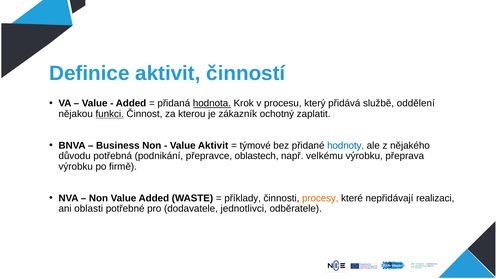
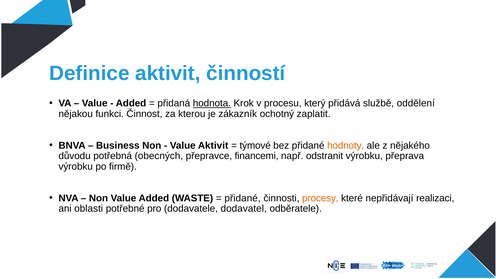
funkci underline: present -> none
hodnoty colour: blue -> orange
podnikání: podnikání -> obecných
oblastech: oblastech -> financemi
velkému: velkému -> odstranit
příklady at (243, 198): příklady -> přidané
jednotlivci: jednotlivci -> dodavatel
